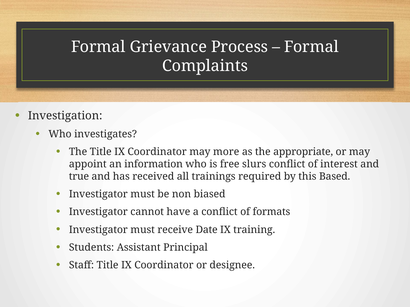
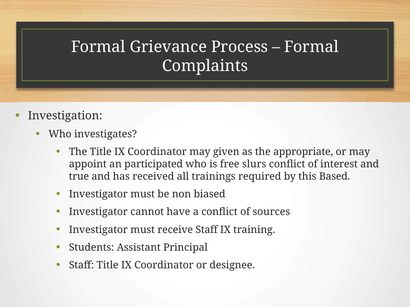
more: more -> given
information: information -> participated
formats: formats -> sources
receive Date: Date -> Staff
